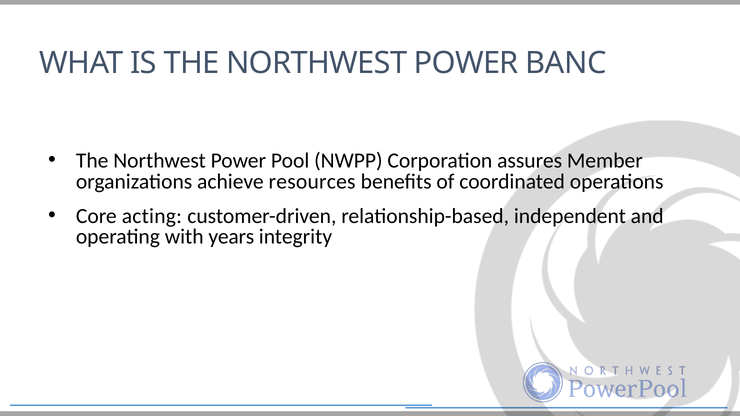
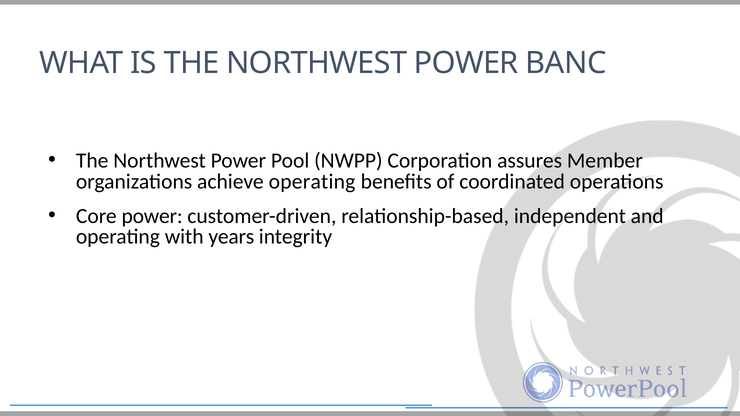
achieve resources: resources -> operating
Core acting: acting -> power
